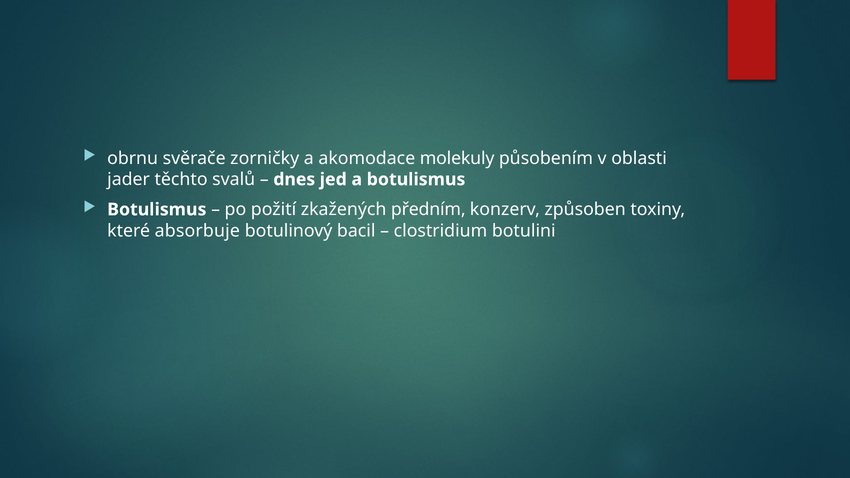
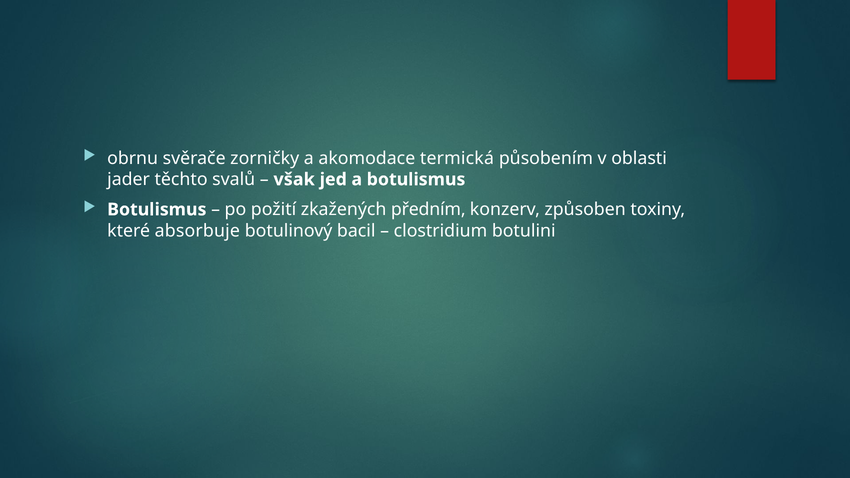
molekuly: molekuly -> termická
dnes: dnes -> však
